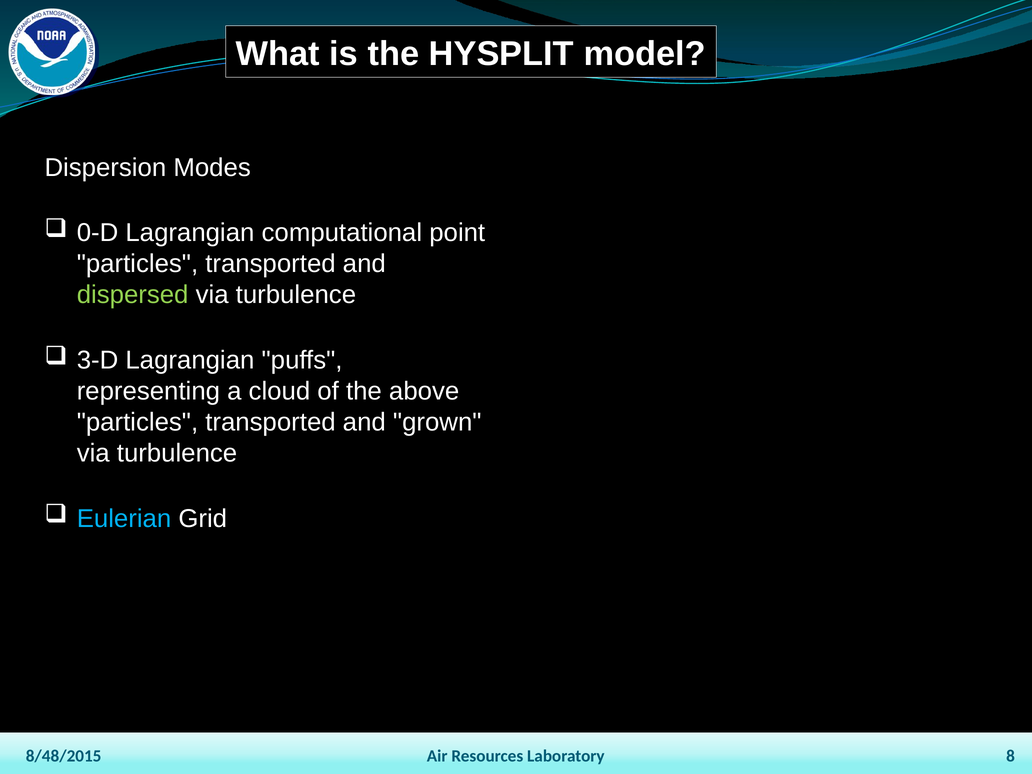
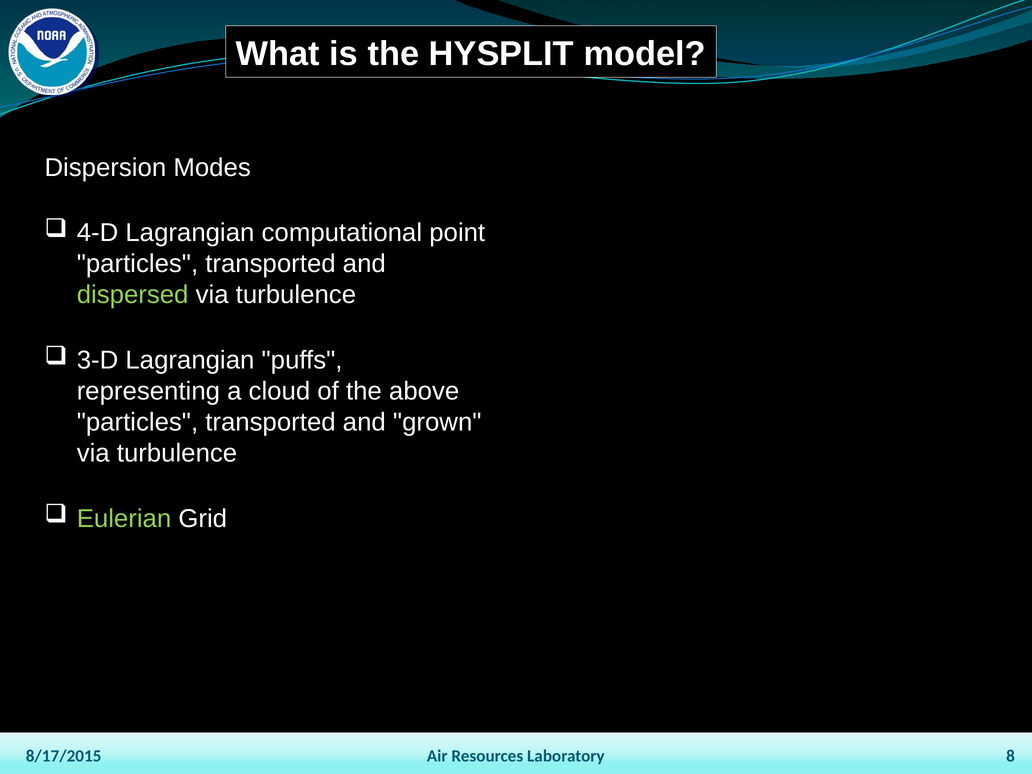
0-D: 0-D -> 4-D
Eulerian colour: light blue -> light green
8/48/2015: 8/48/2015 -> 8/17/2015
